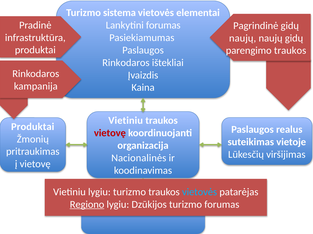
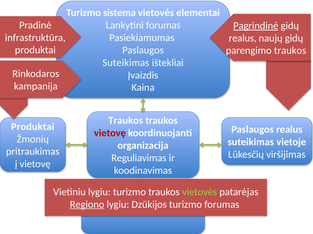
Pagrindinė underline: none -> present
naujų at (243, 38): naujų -> realus
Rinkodaros at (126, 63): Rinkodaros -> Suteikimas
Vietiniu at (126, 121): Vietiniu -> Traukos
Nacionalinės: Nacionalinės -> Reguliavimas
vietovės at (200, 192) colour: light blue -> light green
